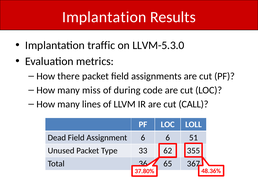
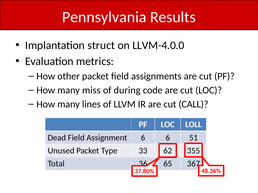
Implantation at (104, 17): Implantation -> Pennsylvania
traffic: traffic -> struct
LLVM-5.3.0: LLVM-5.3.0 -> LLVM-4.0.0
there: there -> other
